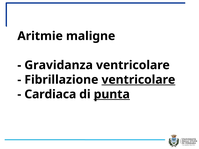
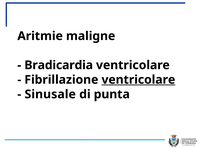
Gravidanza: Gravidanza -> Bradicardia
Cardiaca: Cardiaca -> Sinusale
punta underline: present -> none
